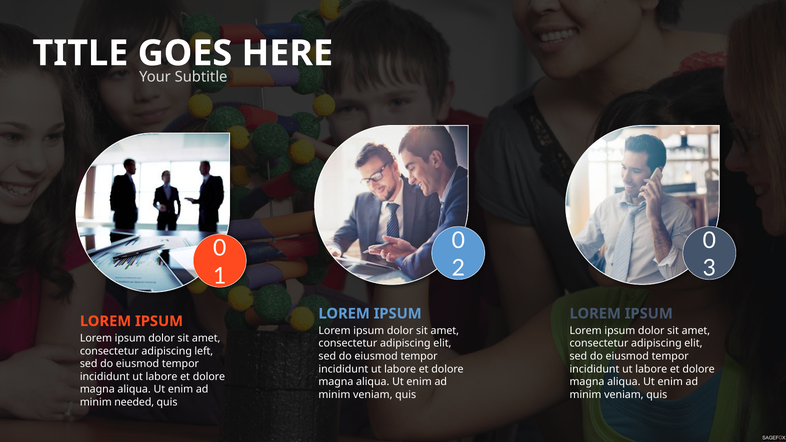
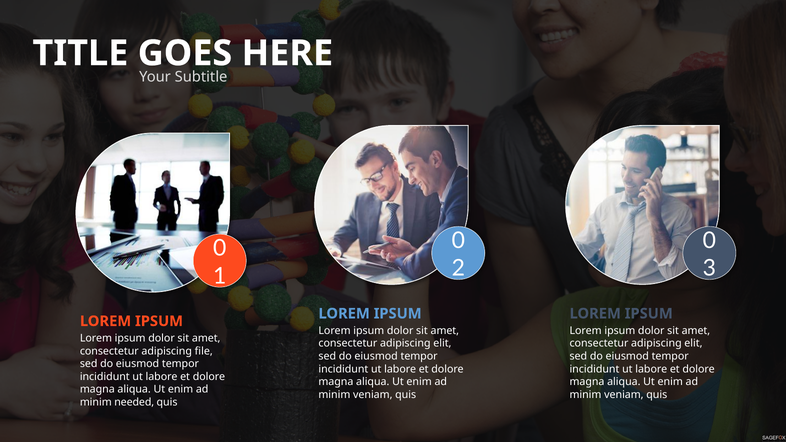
left: left -> file
